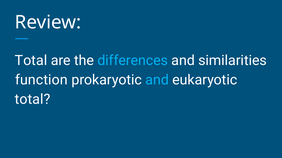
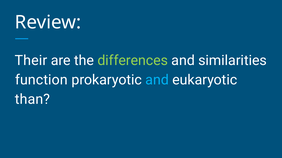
Total at (31, 61): Total -> Their
differences colour: light blue -> light green
total at (33, 100): total -> than
